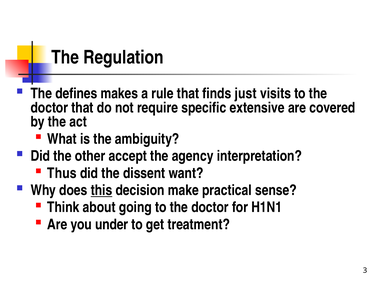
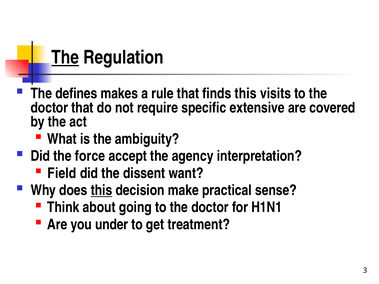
The at (65, 58) underline: none -> present
finds just: just -> this
other: other -> force
Thus: Thus -> Field
